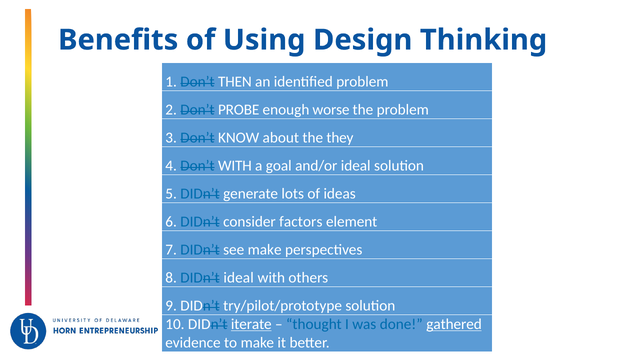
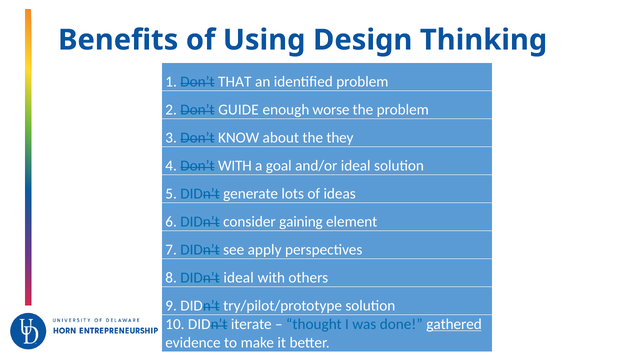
THEN: THEN -> THAT
PROBE: PROBE -> GUIDE
factors: factors -> gaining
see make: make -> apply
iterate underline: present -> none
